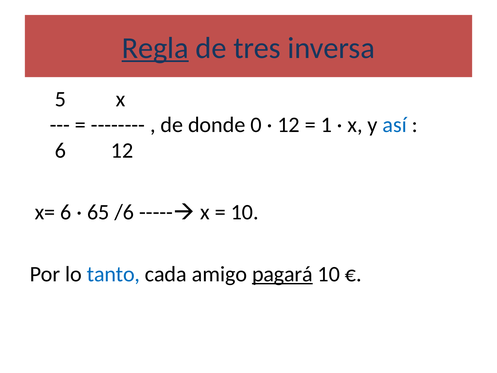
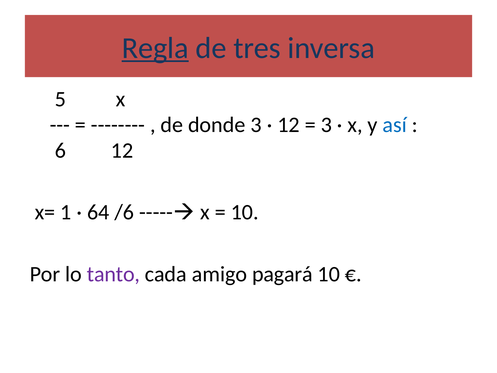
donde 0: 0 -> 3
1 at (326, 125): 1 -> 3
x= 6: 6 -> 1
65: 65 -> 64
tanto colour: blue -> purple
pagará underline: present -> none
